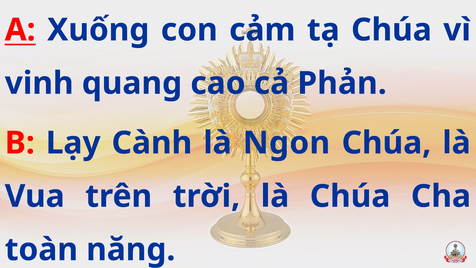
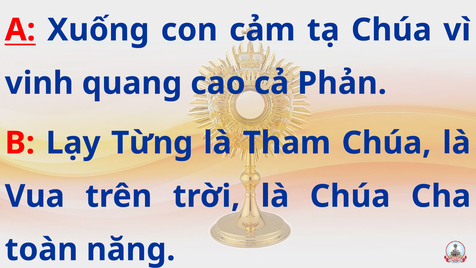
Cành: Cành -> Từng
Ngon: Ngon -> Tham
